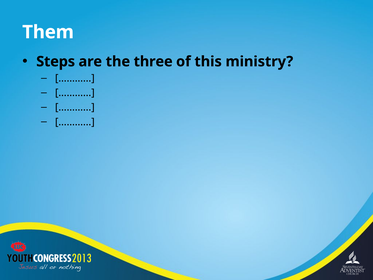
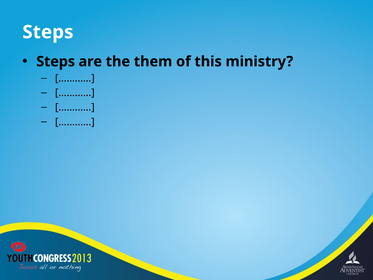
Them at (48, 32): Them -> Steps
three: three -> them
